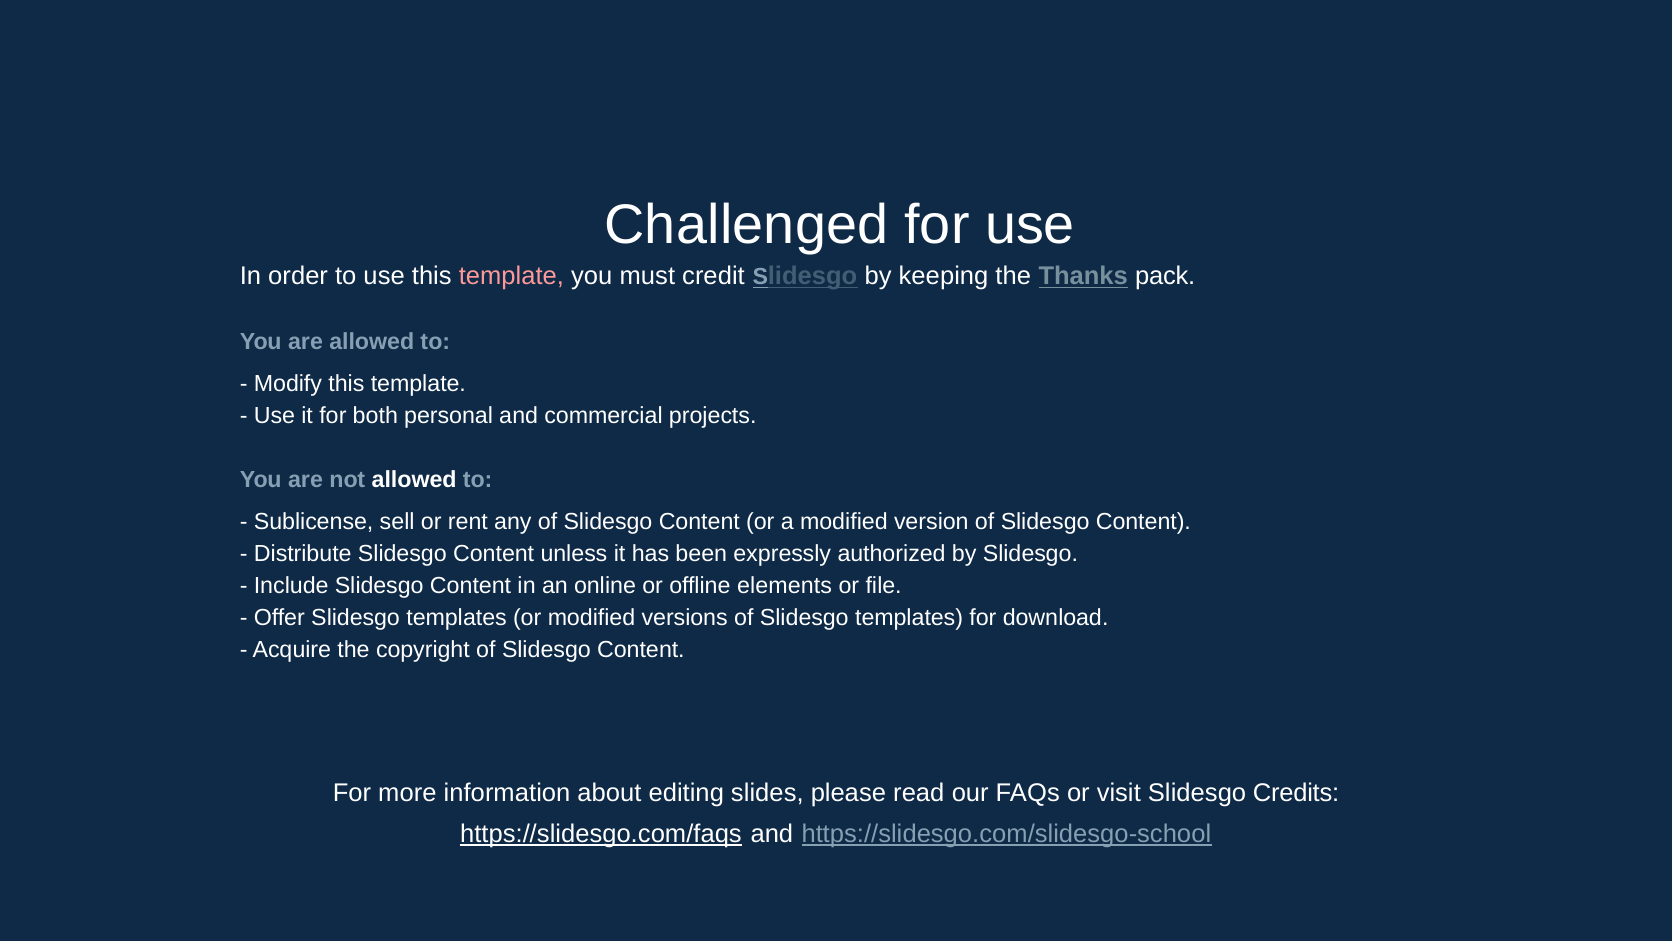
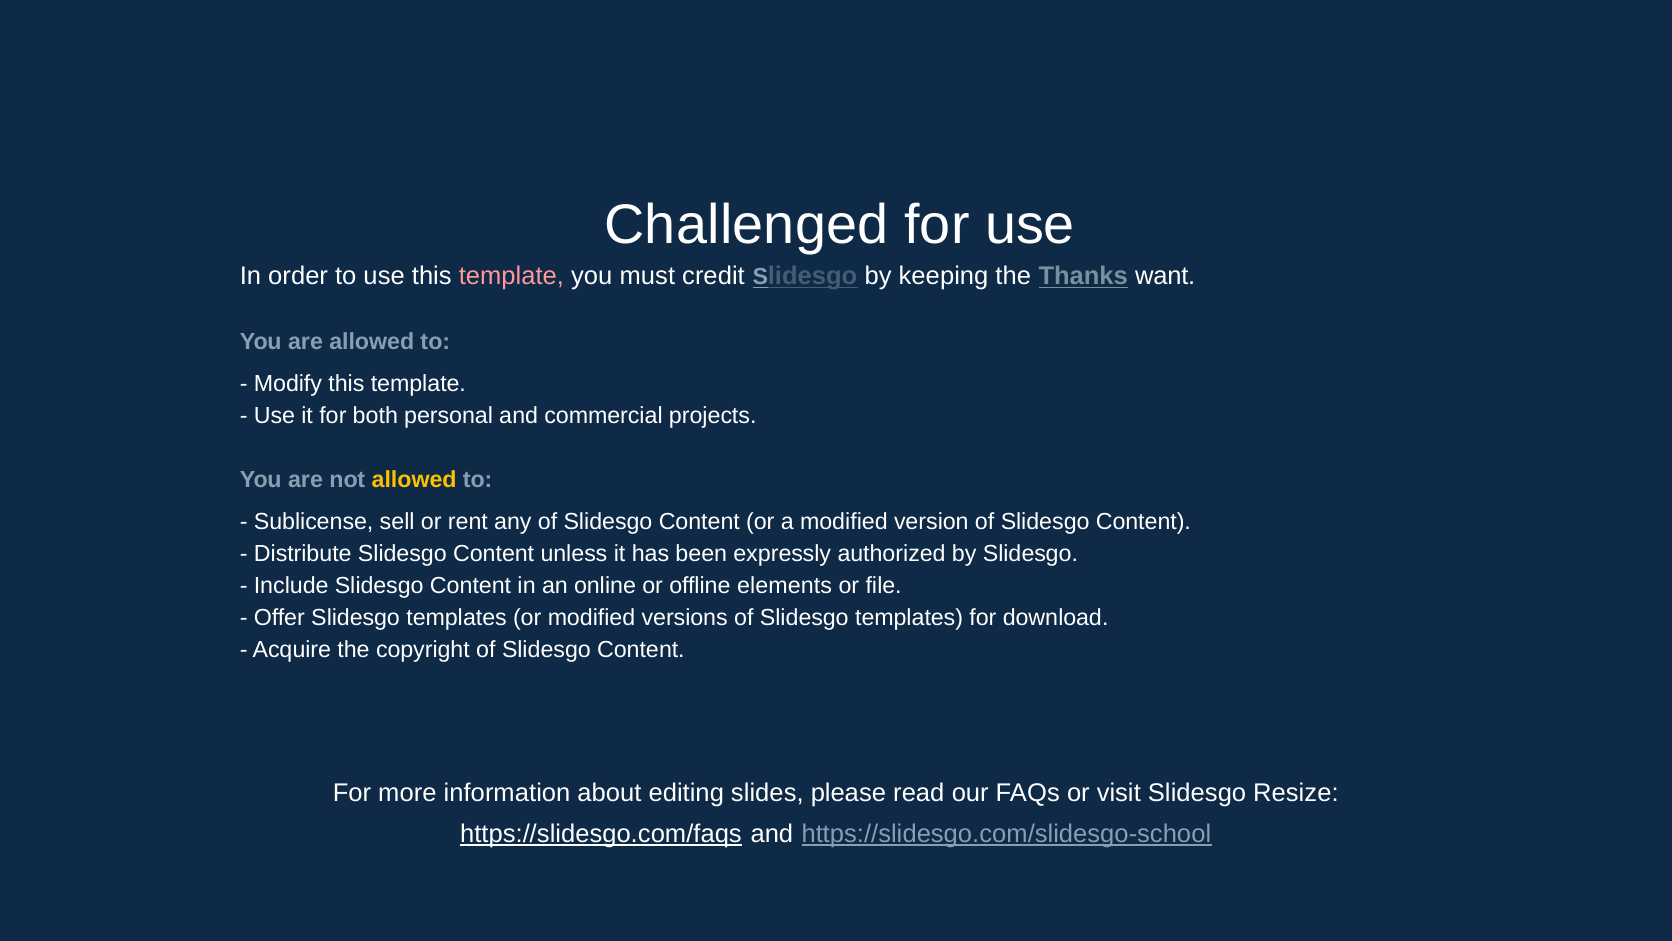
pack: pack -> want
allowed at (414, 480) colour: white -> yellow
Credits: Credits -> Resize
